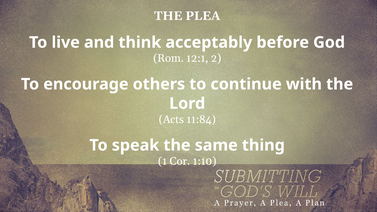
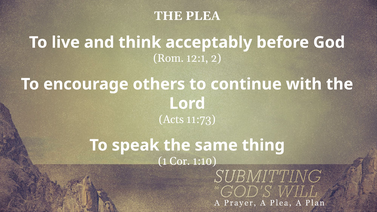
11:84: 11:84 -> 11:73
